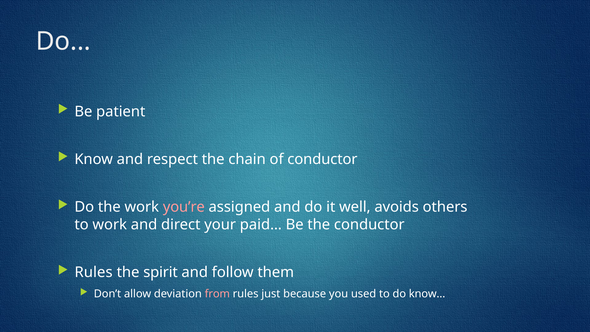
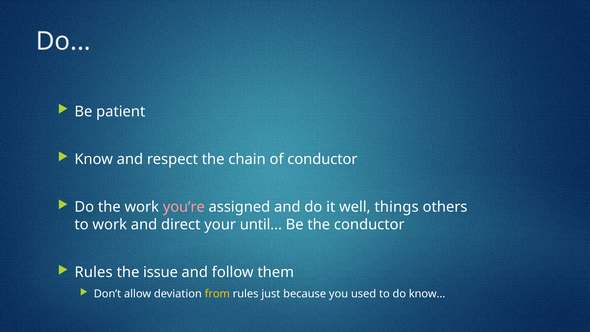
avoids: avoids -> things
paid…: paid… -> until…
spirit: spirit -> issue
from colour: pink -> yellow
